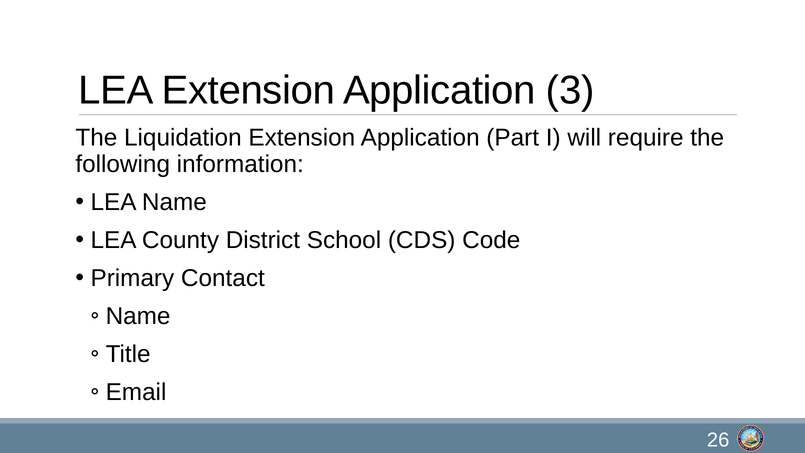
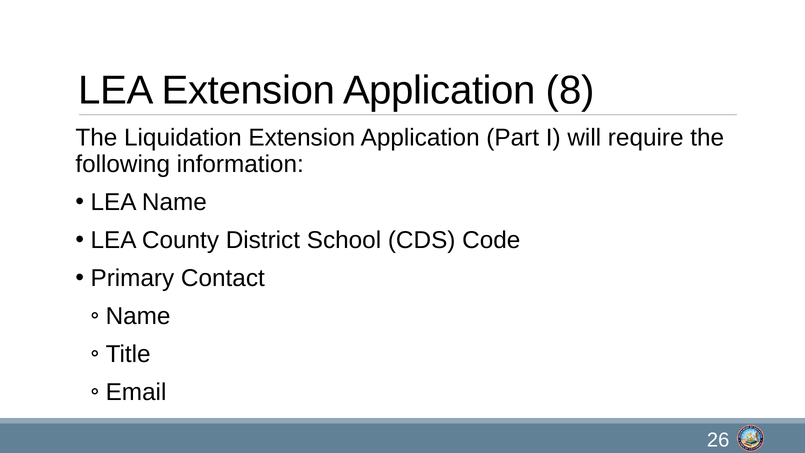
3: 3 -> 8
